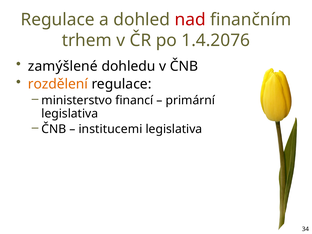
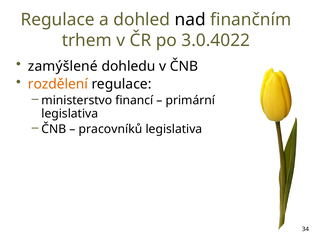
nad colour: red -> black
1.4.2076: 1.4.2076 -> 3.0.4022
institucemi: institucemi -> pracovníků
